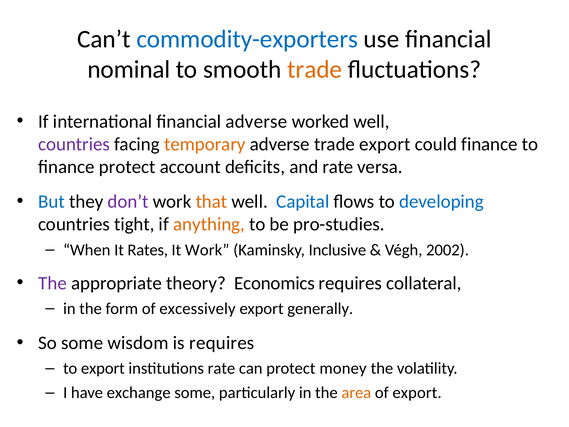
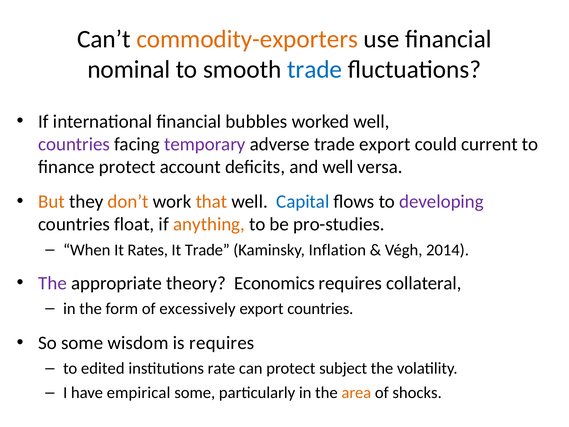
commodity-exporters colour: blue -> orange
trade at (315, 70) colour: orange -> blue
financial adverse: adverse -> bubbles
temporary colour: orange -> purple
could finance: finance -> current
and rate: rate -> well
But colour: blue -> orange
don’t colour: purple -> orange
developing colour: blue -> purple
tight: tight -> float
It Work: Work -> Trade
Inclusive: Inclusive -> Inflation
2002: 2002 -> 2014
export generally: generally -> countries
to export: export -> edited
money: money -> subject
exchange: exchange -> empirical
of export: export -> shocks
